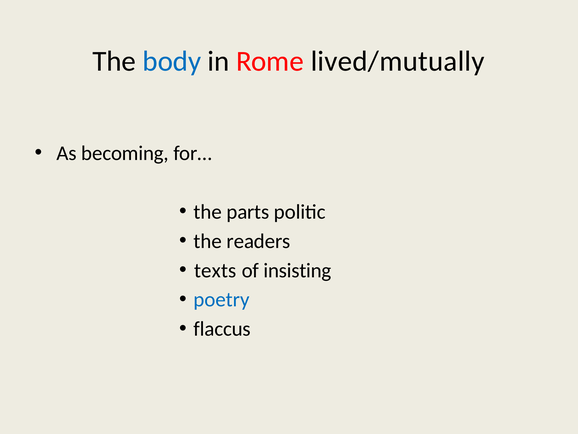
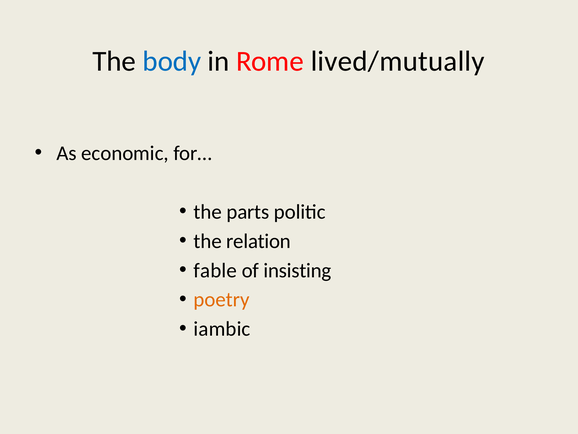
becoming: becoming -> economic
readers: readers -> relation
texts: texts -> fable
poetry colour: blue -> orange
flaccus: flaccus -> iambic
